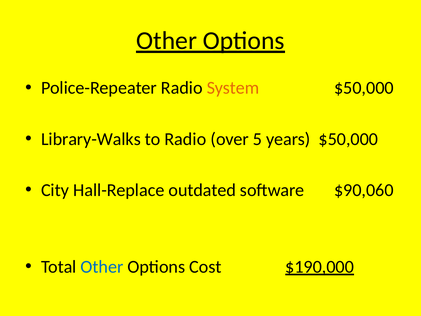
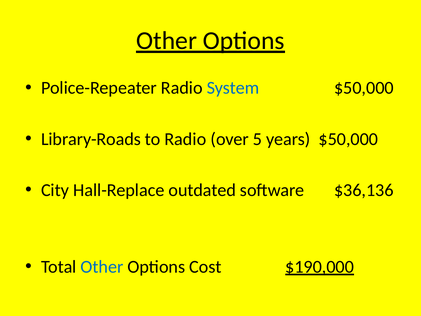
System colour: orange -> blue
Library-Walks: Library-Walks -> Library-Roads
$90,060: $90,060 -> $36,136
